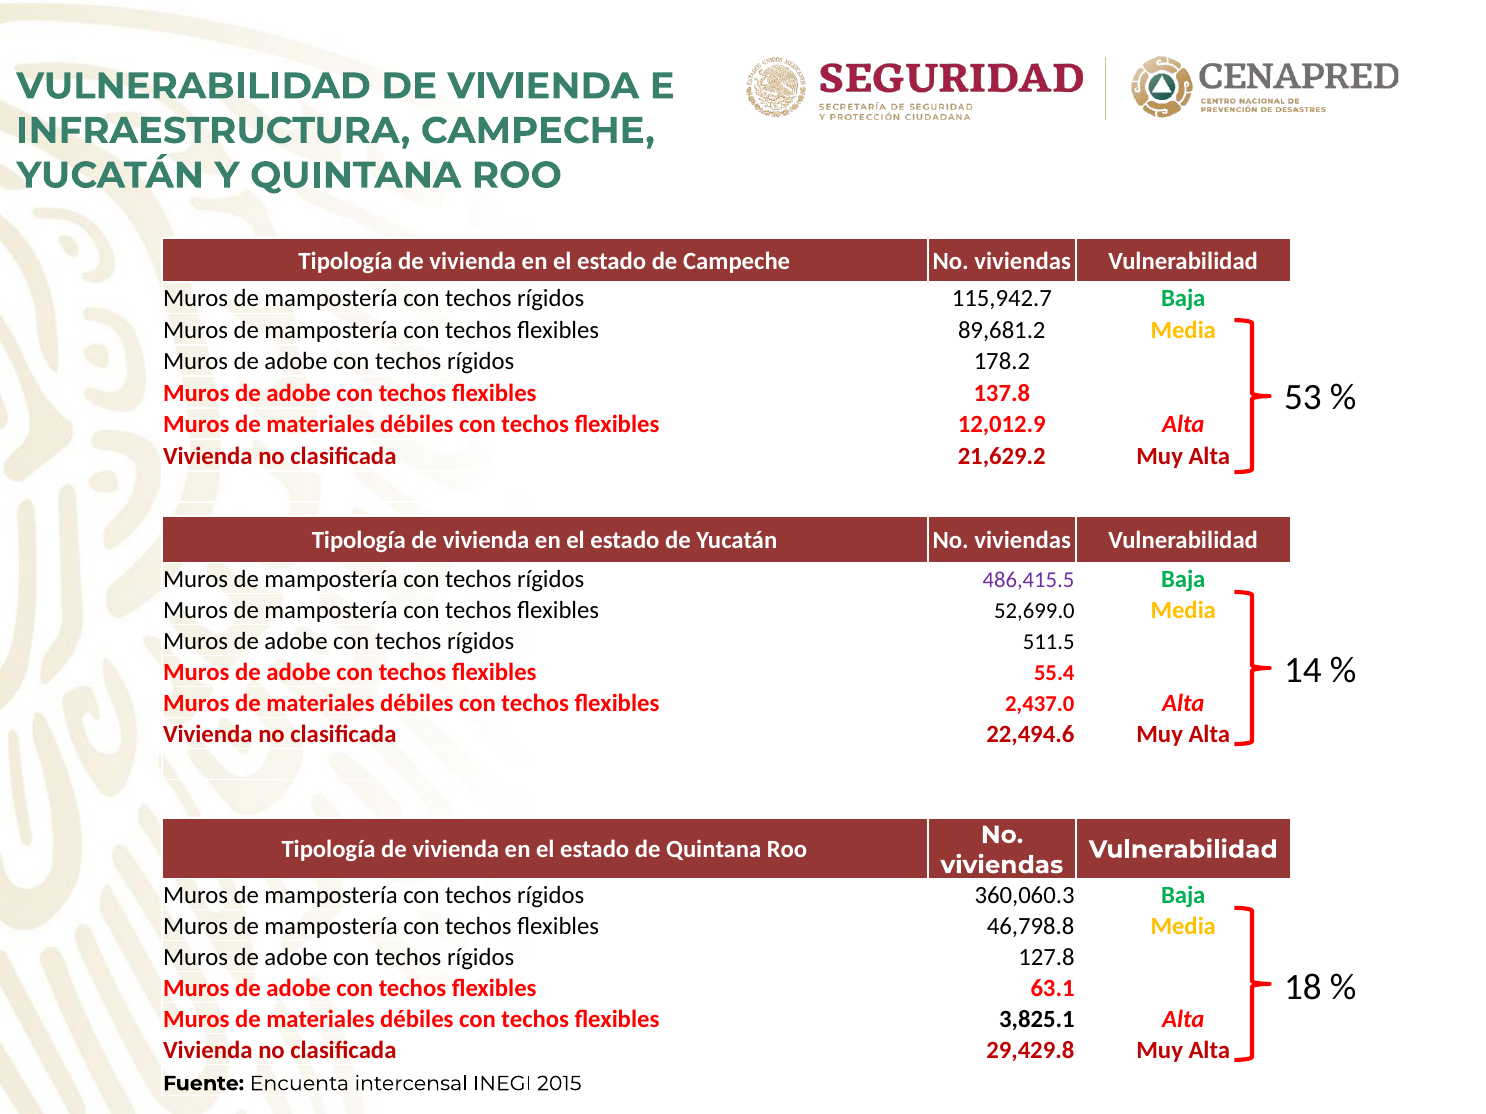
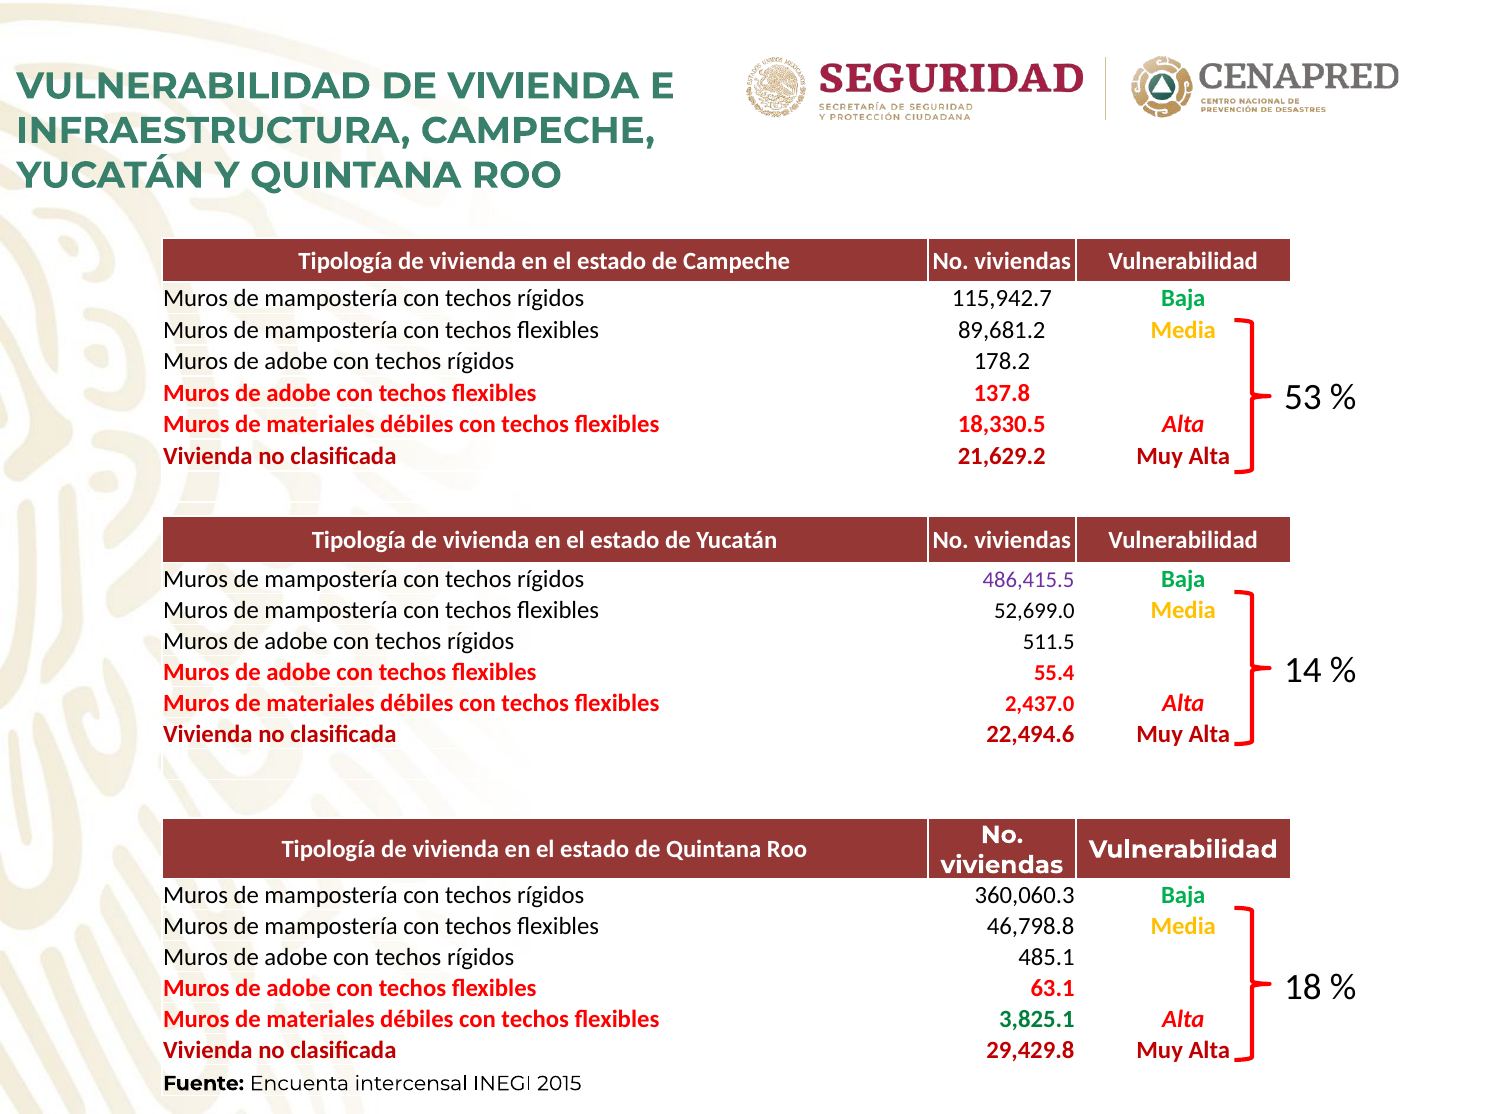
12,012.9: 12,012.9 -> 18,330.5
127.8: 127.8 -> 485.1
3,825.1 colour: black -> green
